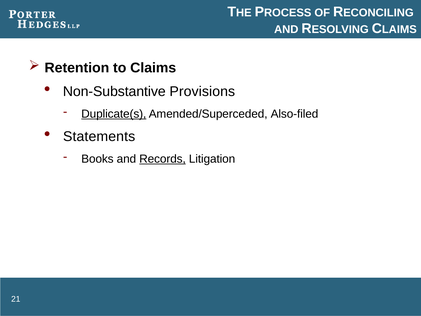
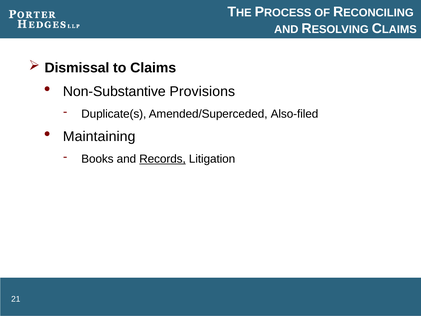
Retention: Retention -> Dismissal
Duplicate(s underline: present -> none
Statements: Statements -> Maintaining
